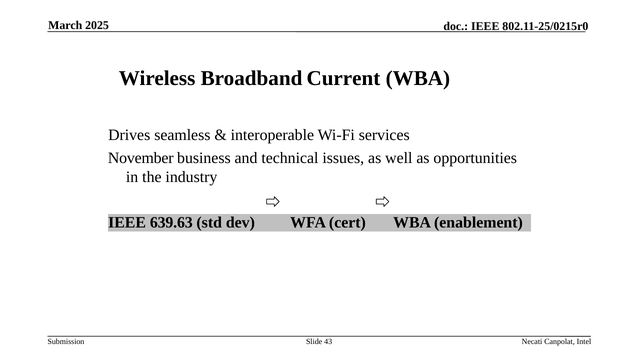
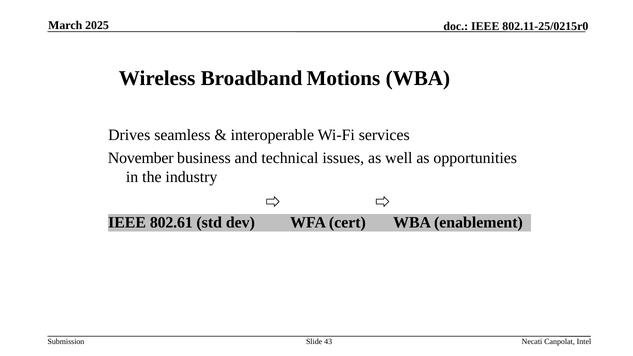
Current: Current -> Motions
639.63: 639.63 -> 802.61
